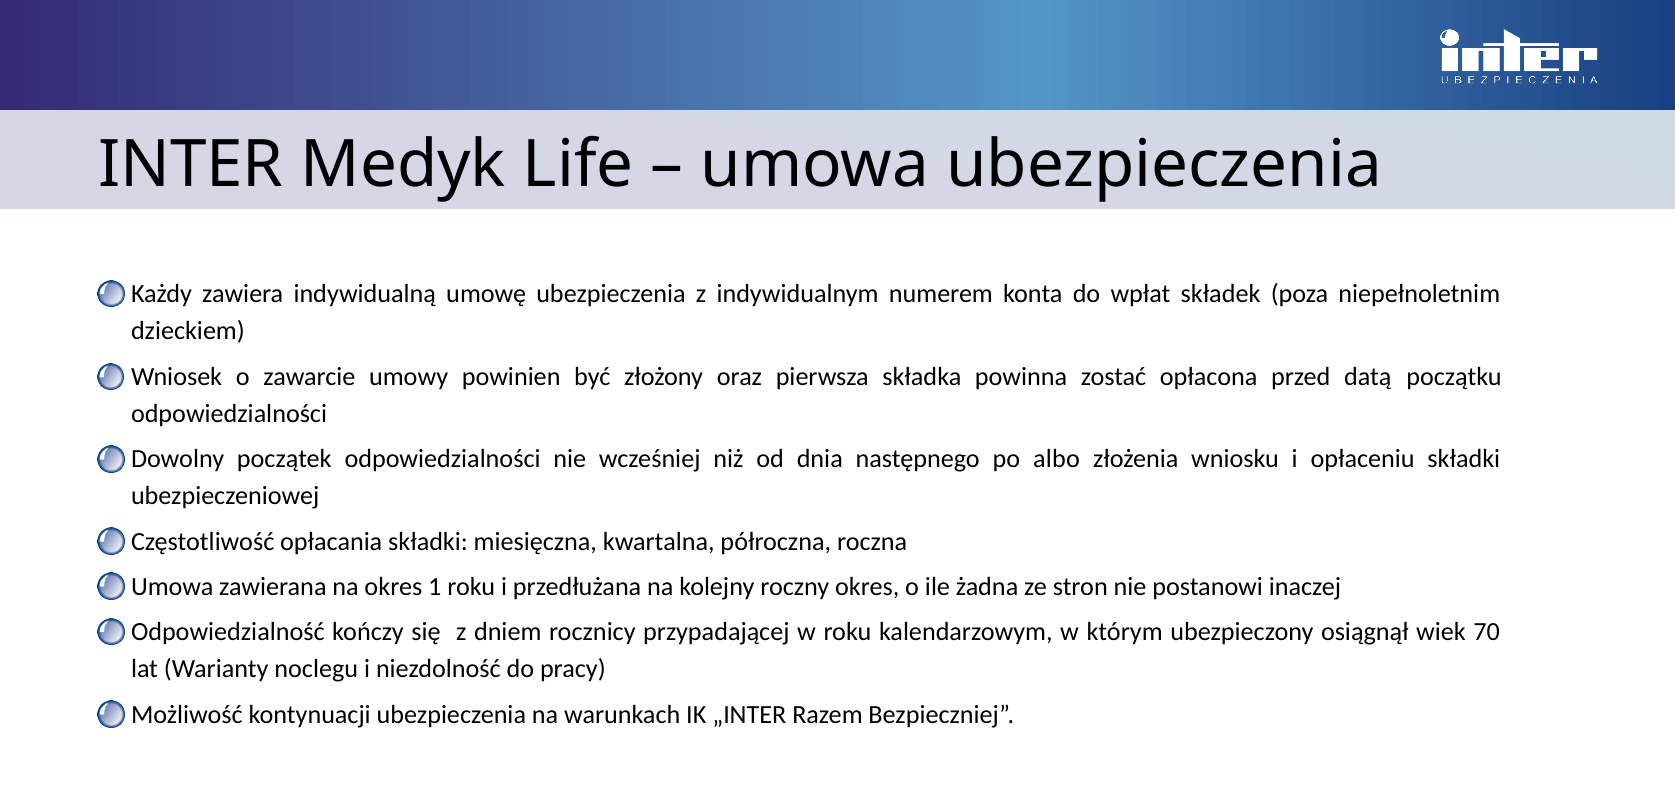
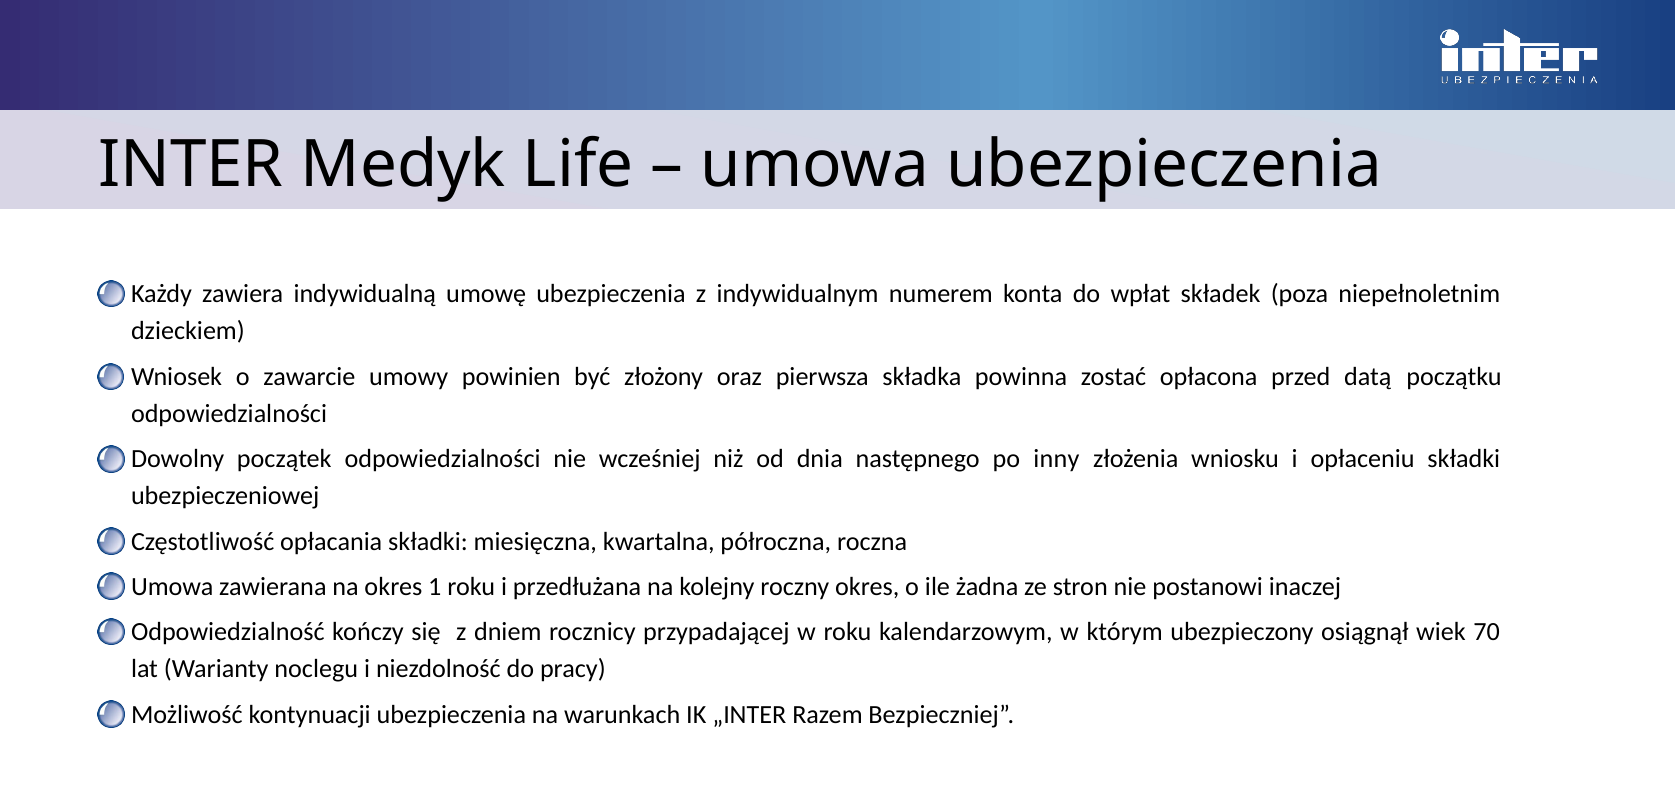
albo: albo -> inny
